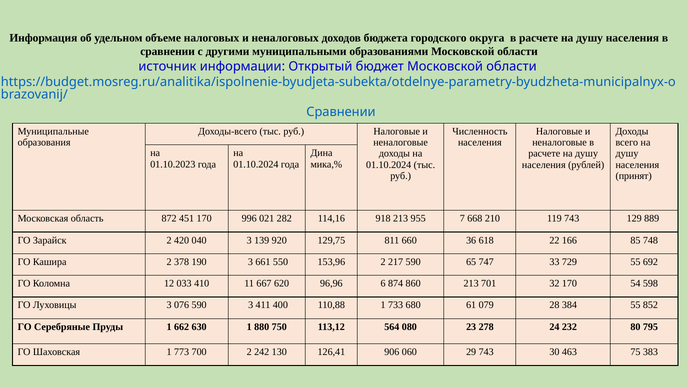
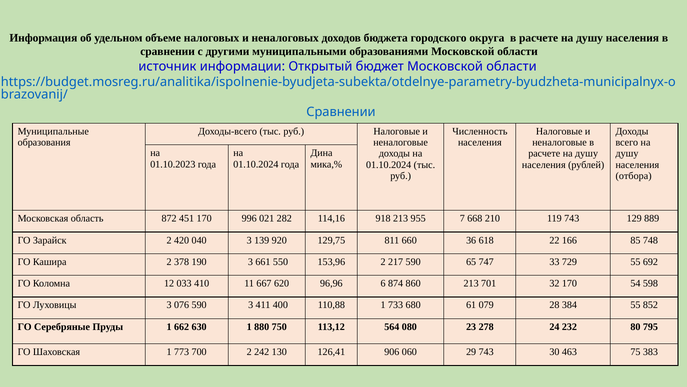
принят: принят -> отбора
